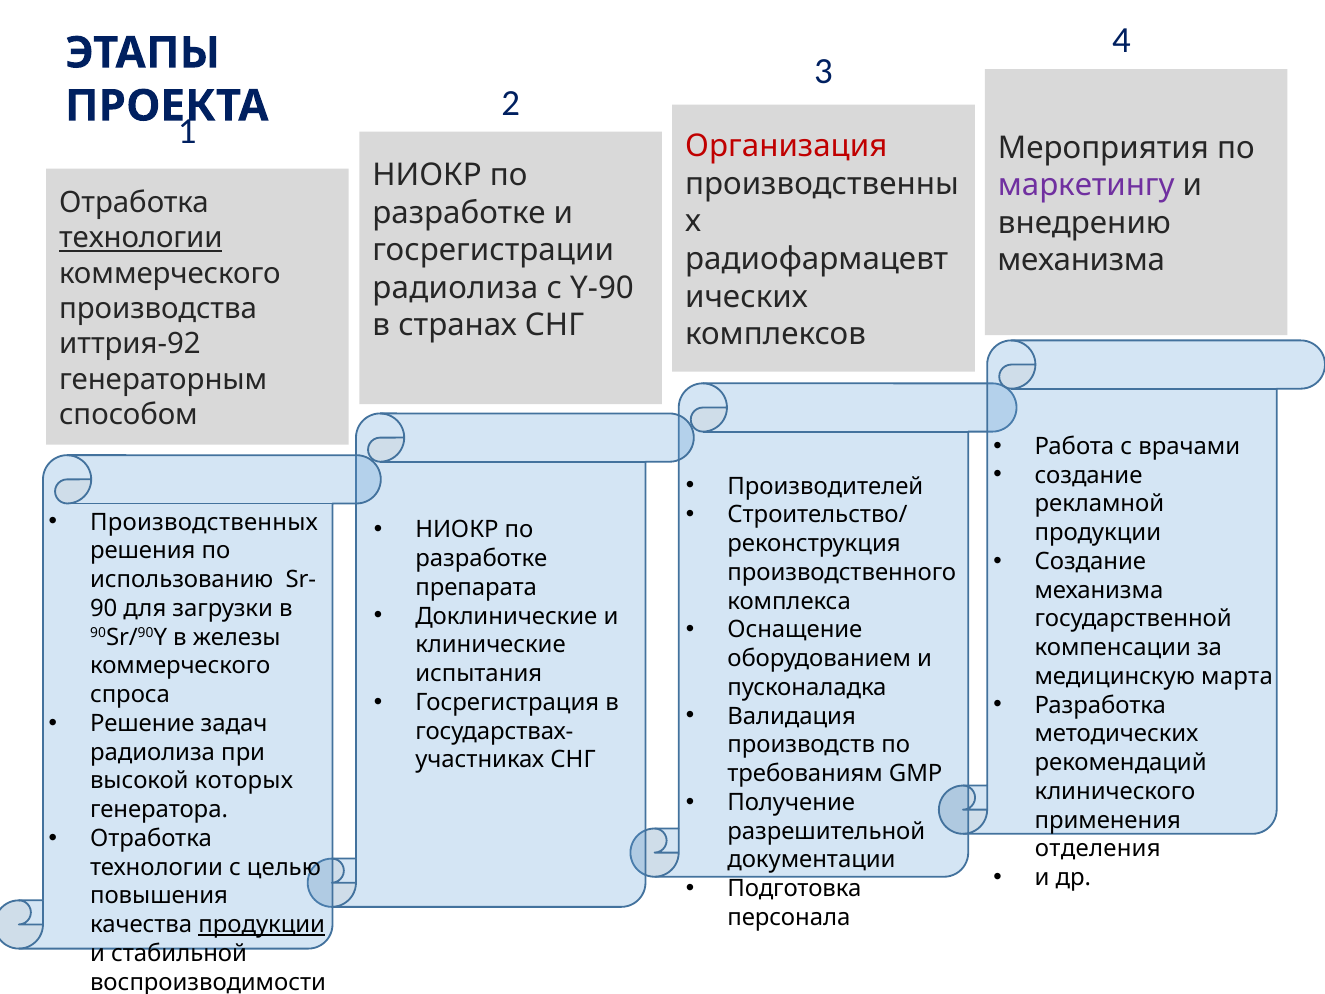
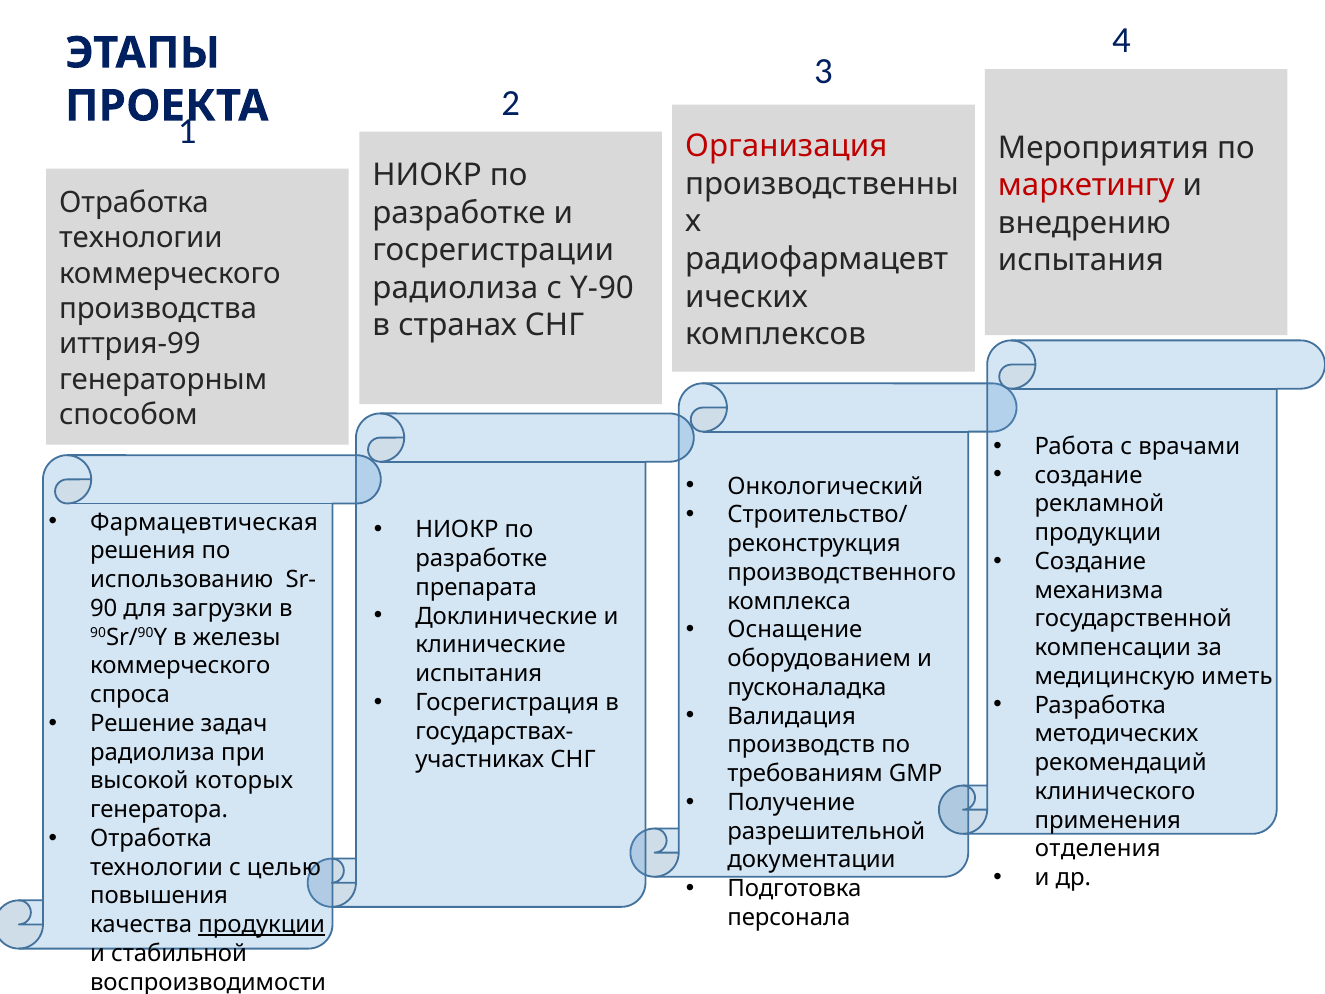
маркетингу colour: purple -> red
технологии at (141, 238) underline: present -> none
механизма at (1081, 261): механизма -> испытания
иттрия-92: иттрия-92 -> иттрия-99
Производителей: Производителей -> Онкологический
Производственных: Производственных -> Фармацевтическая
марта: марта -> иметь
